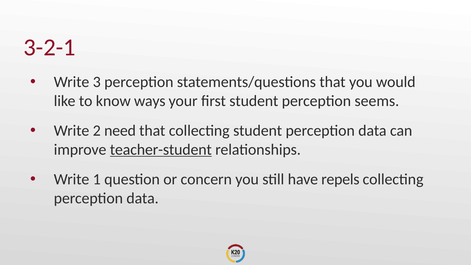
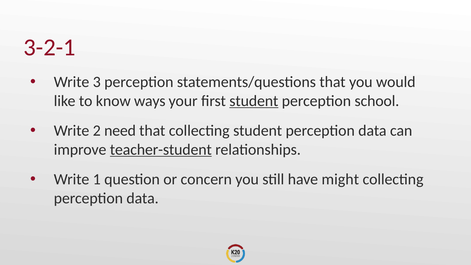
student at (254, 101) underline: none -> present
seems: seems -> school
repels: repels -> might
